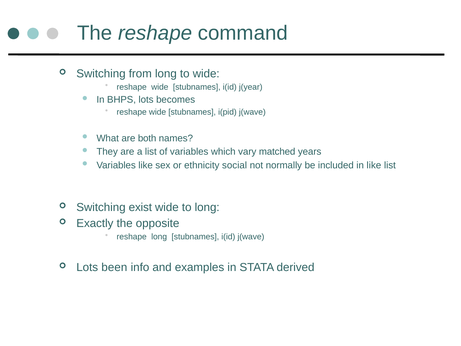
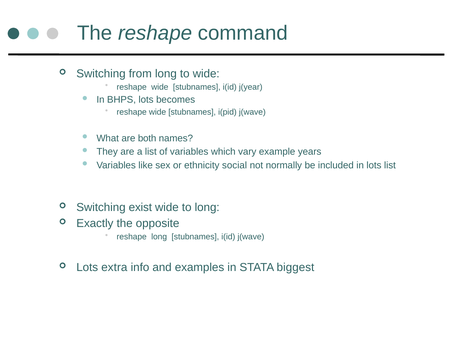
matched: matched -> example
in like: like -> lots
been: been -> extra
derived: derived -> biggest
